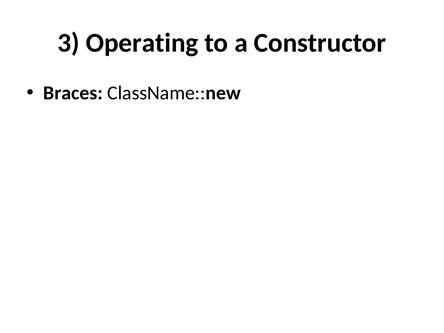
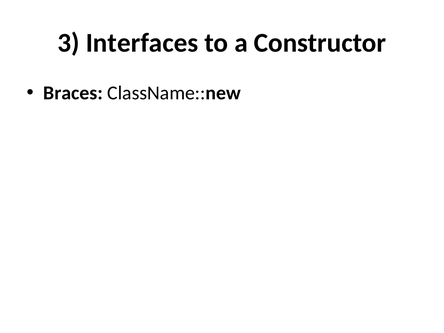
Operating: Operating -> Interfaces
